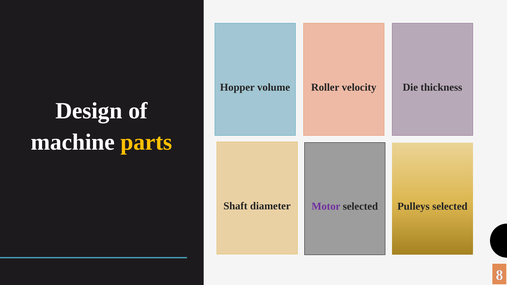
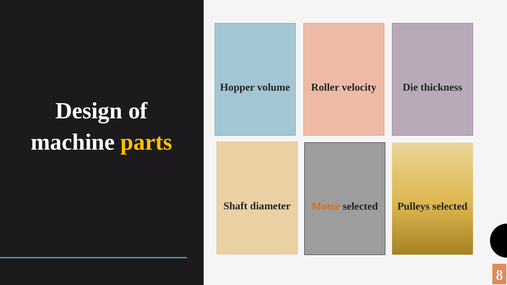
Motor colour: purple -> orange
